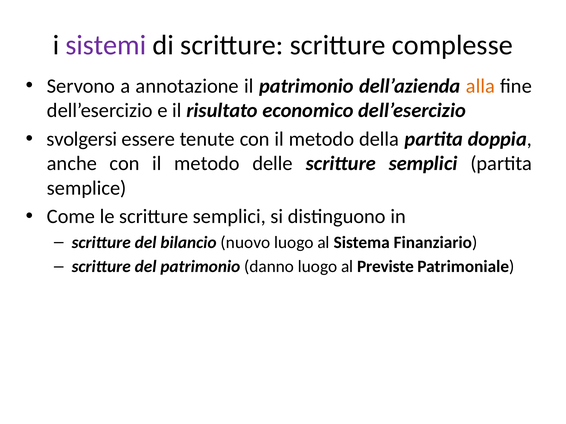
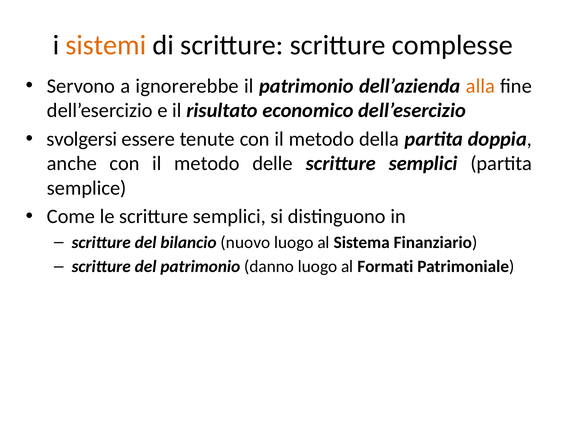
sistemi colour: purple -> orange
annotazione: annotazione -> ignorerebbe
Previste: Previste -> Formati
